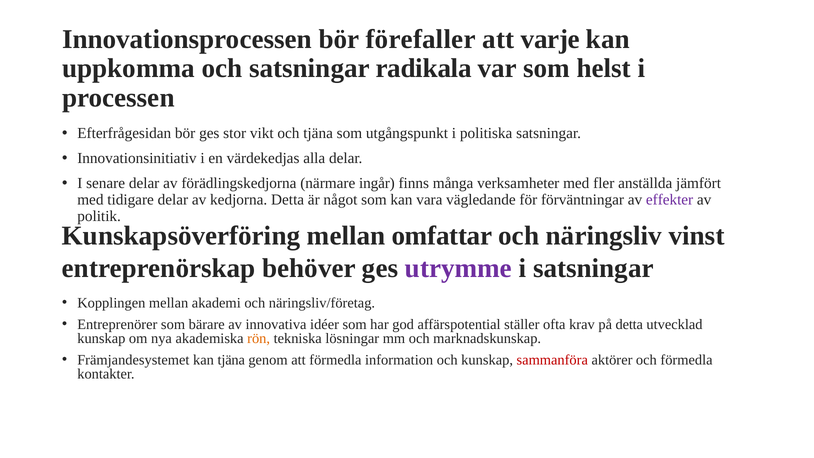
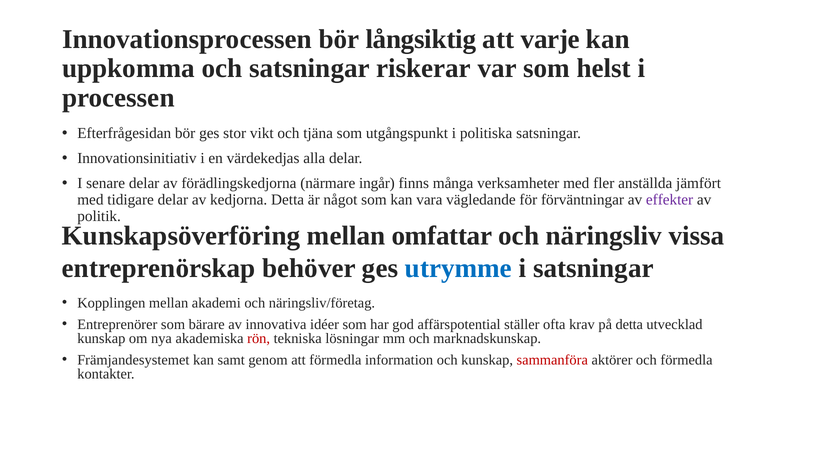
förefaller: förefaller -> långsiktig
radikala: radikala -> riskerar
vinst: vinst -> vissa
utrymme colour: purple -> blue
rön colour: orange -> red
kan tjäna: tjäna -> samt
